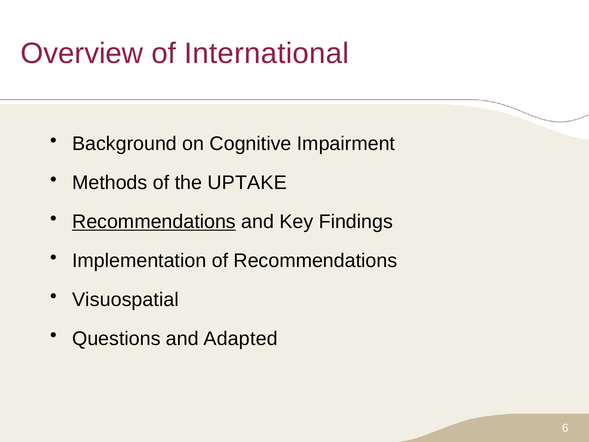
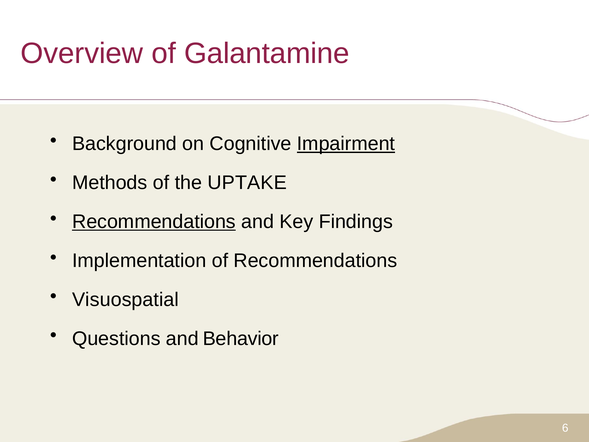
International: International -> Galantamine
Impairment underline: none -> present
Adapted: Adapted -> Behavior
